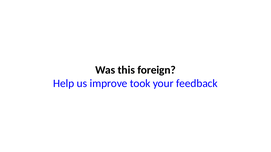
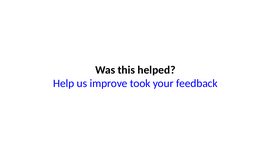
foreign: foreign -> helped
